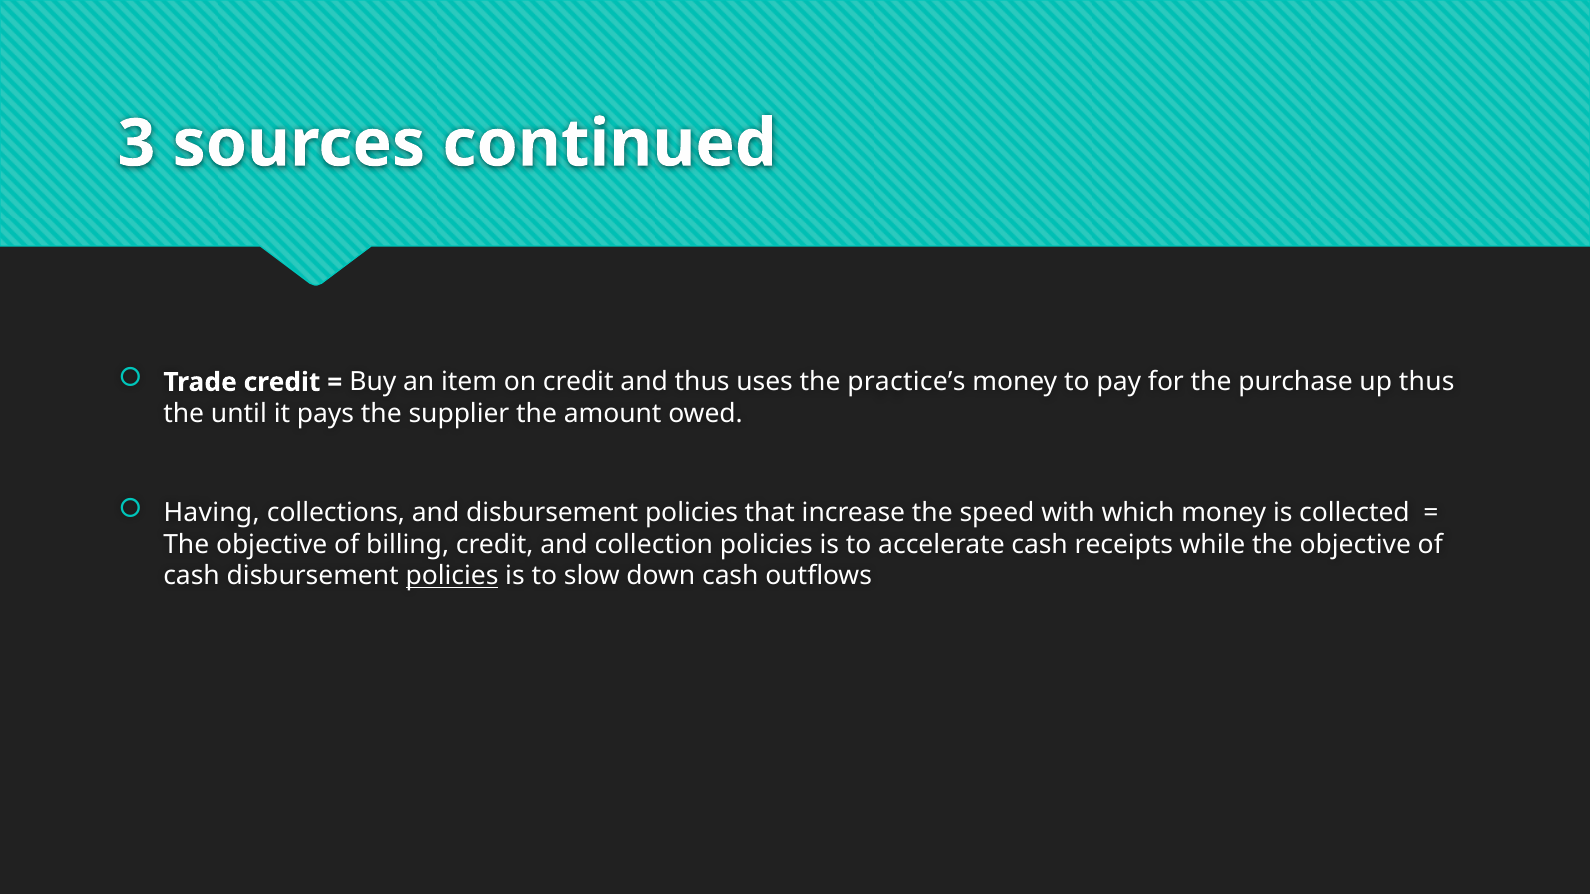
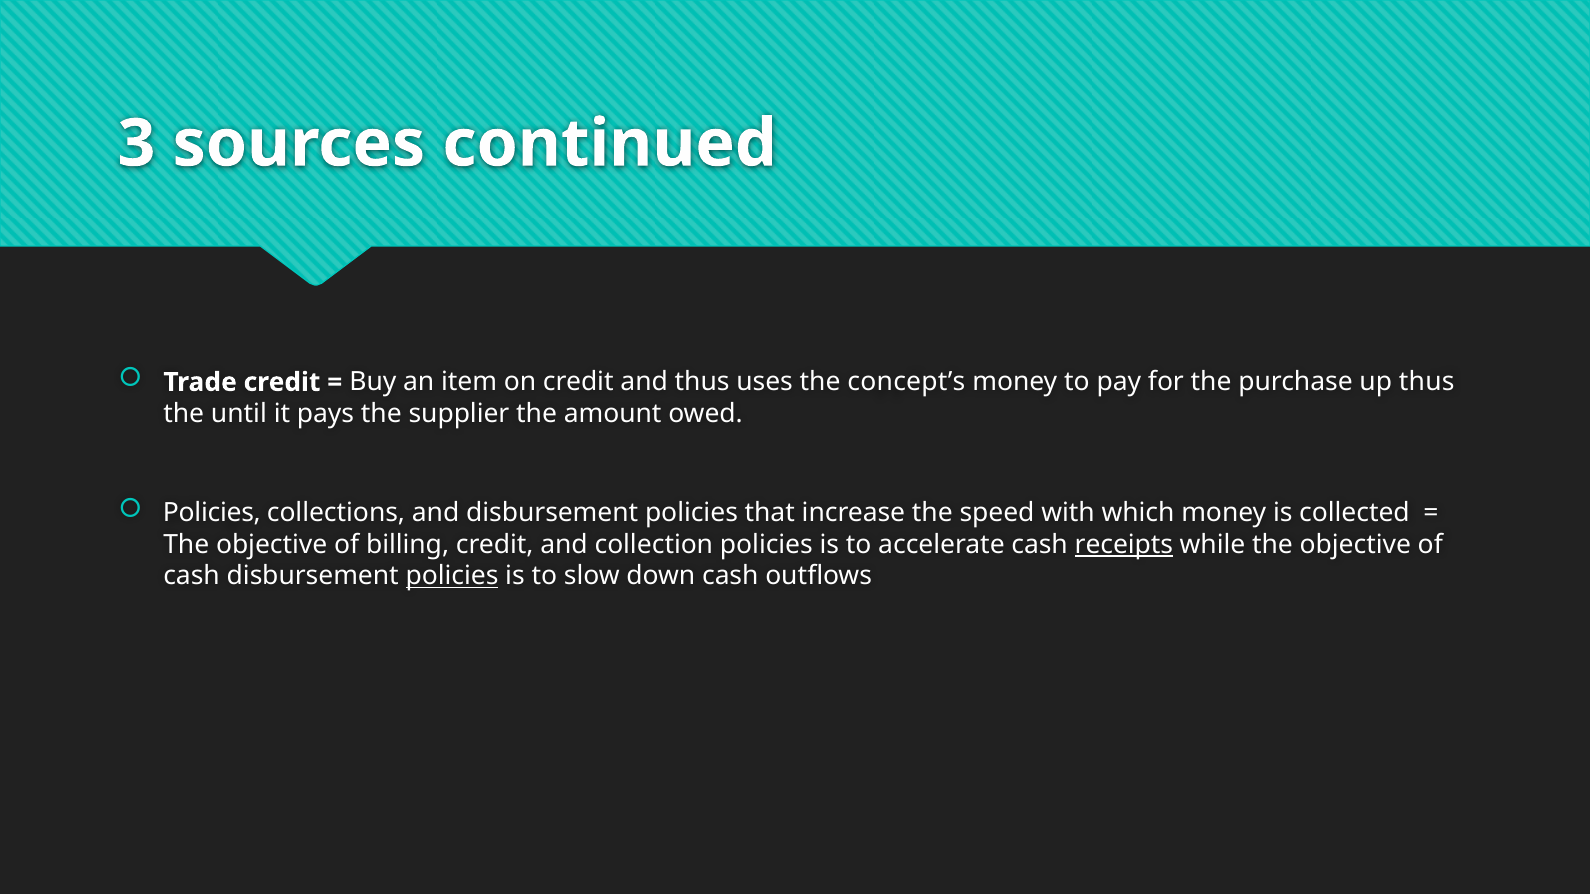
practice’s: practice’s -> concept’s
Having at (212, 513): Having -> Policies
receipts underline: none -> present
